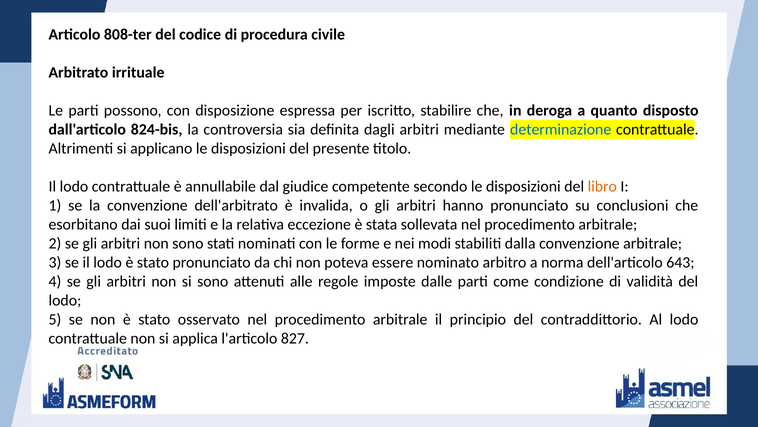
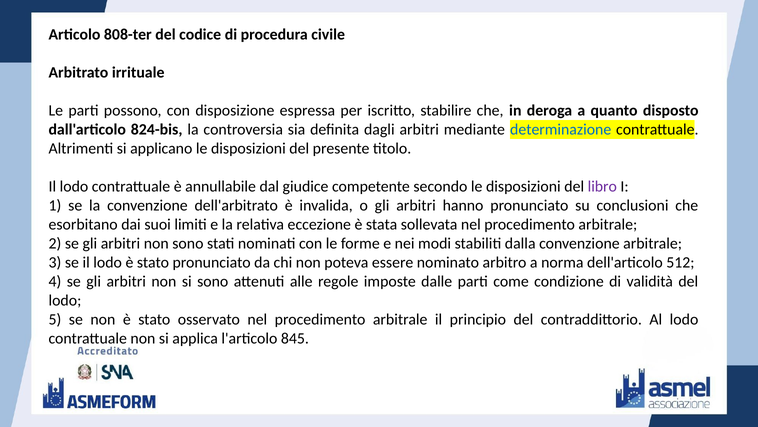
libro colour: orange -> purple
643: 643 -> 512
827: 827 -> 845
